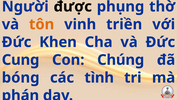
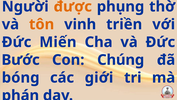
được colour: black -> orange
Khen: Khen -> Miến
Cung: Cung -> Bước
tình: tình -> giới
